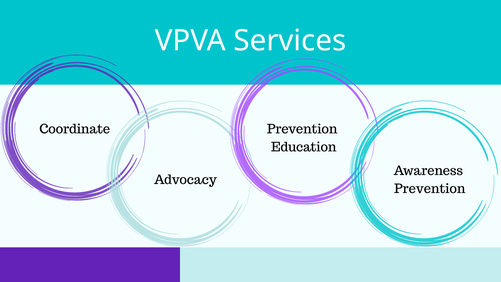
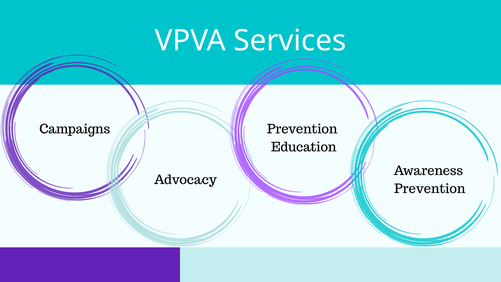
Coordinate: Coordinate -> Campaigns
